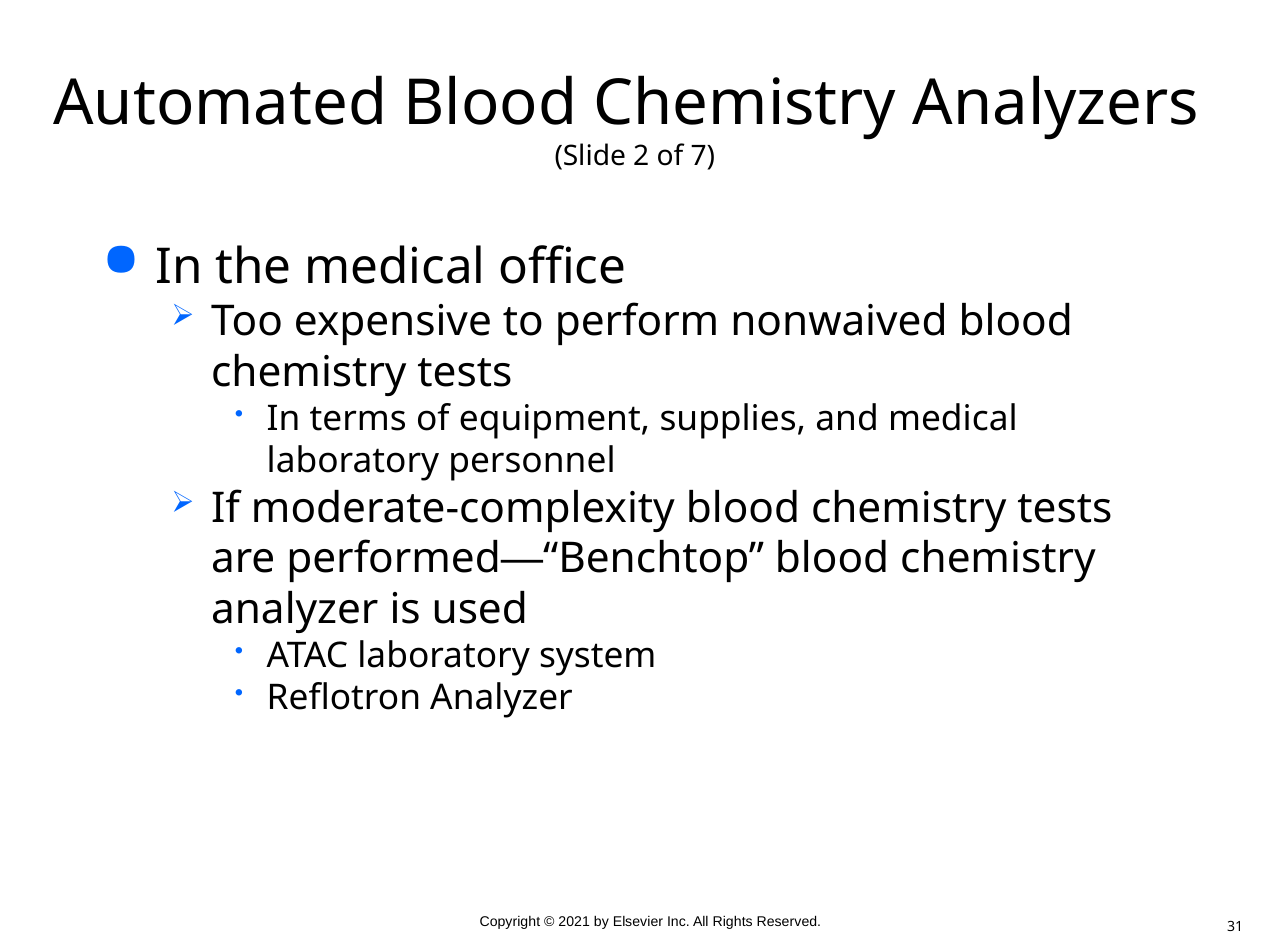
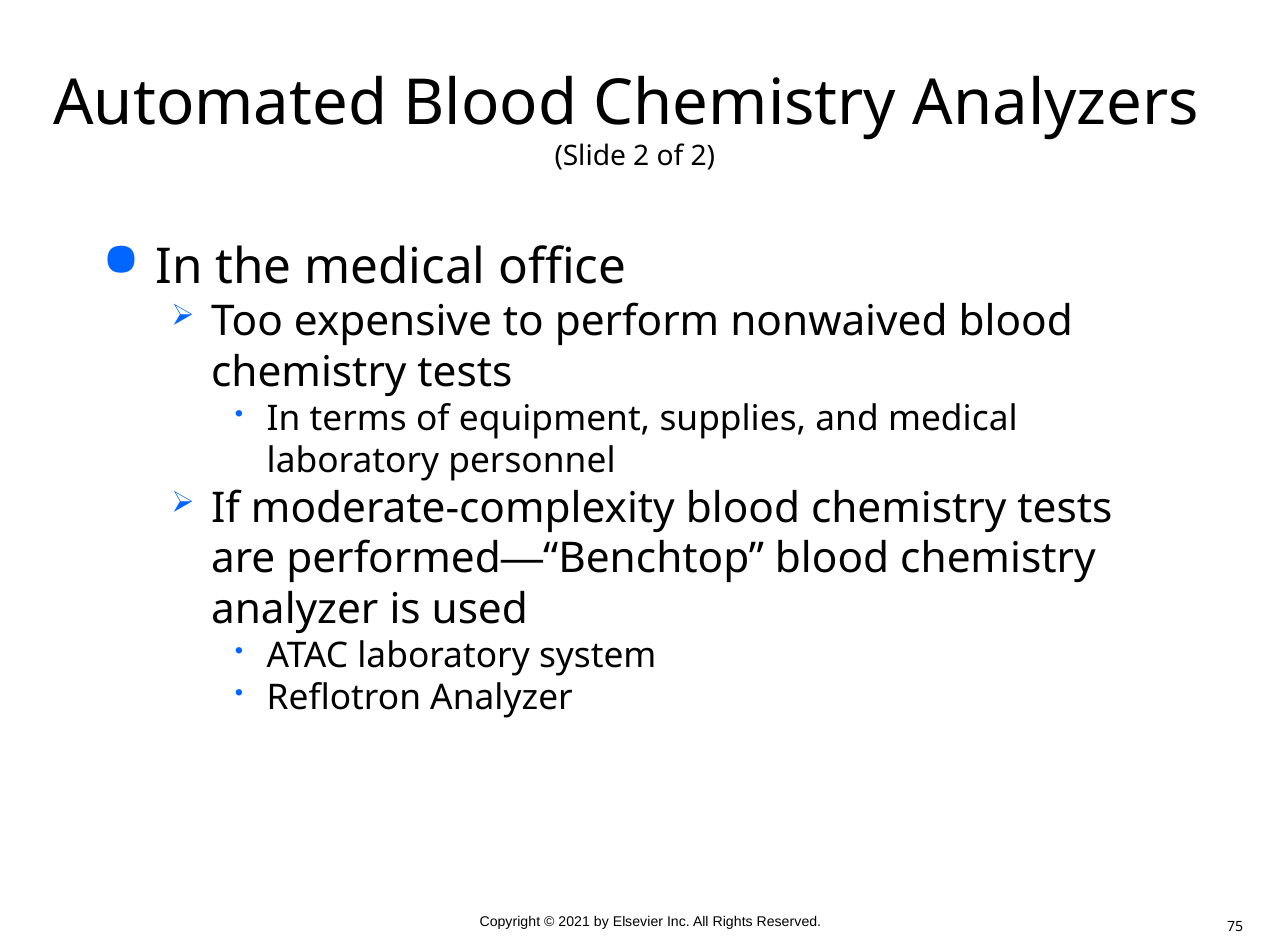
of 7: 7 -> 2
31: 31 -> 75
